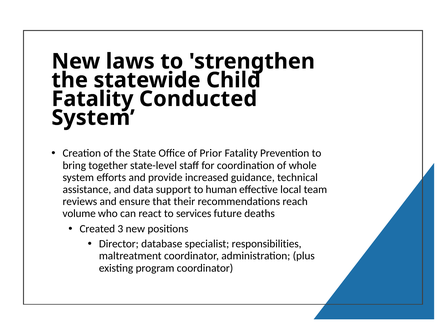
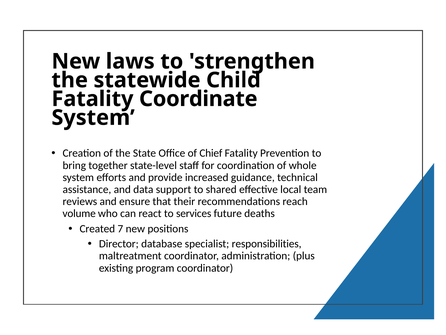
Conducted: Conducted -> Coordinate
Prior: Prior -> Chief
human: human -> shared
3: 3 -> 7
